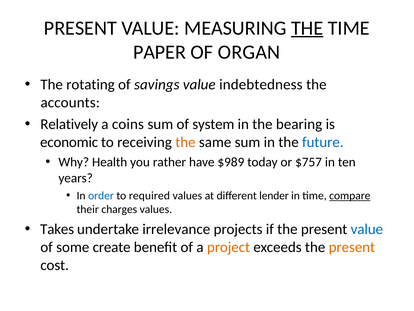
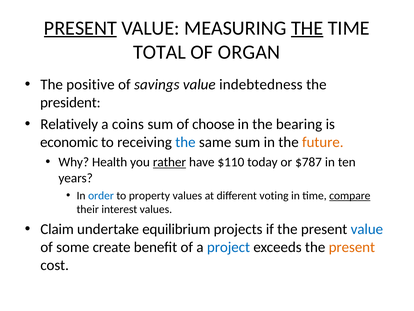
PRESENT at (80, 28) underline: none -> present
PAPER: PAPER -> TOTAL
rotating: rotating -> positive
accounts: accounts -> president
system: system -> choose
the at (185, 142) colour: orange -> blue
future colour: blue -> orange
rather underline: none -> present
$989: $989 -> $110
$757: $757 -> $787
required: required -> property
lender: lender -> voting
charges: charges -> interest
Takes: Takes -> Claim
irrelevance: irrelevance -> equilibrium
project colour: orange -> blue
